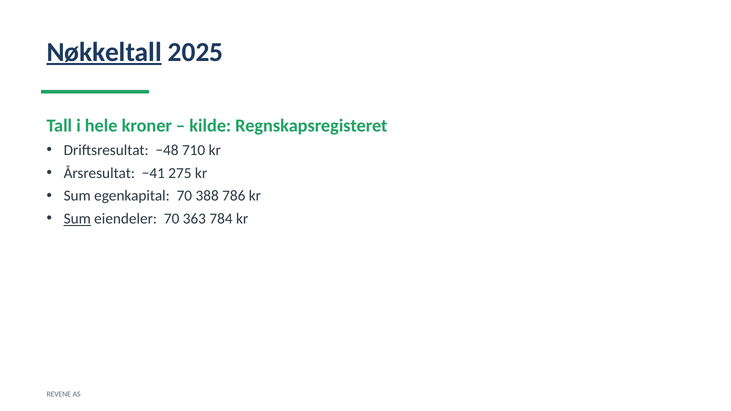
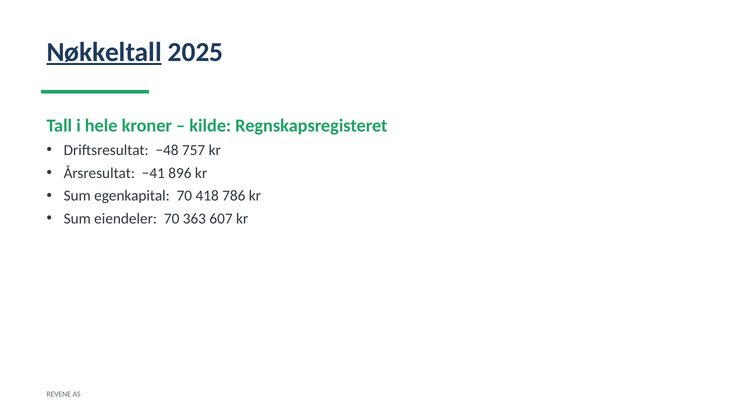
710: 710 -> 757
275: 275 -> 896
388: 388 -> 418
Sum at (77, 219) underline: present -> none
784: 784 -> 607
